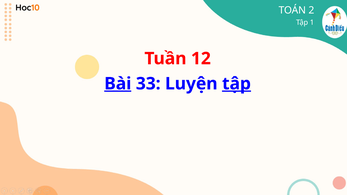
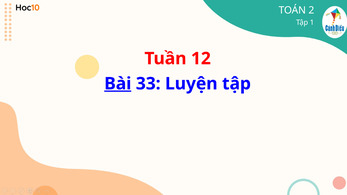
tập at (236, 84) underline: present -> none
